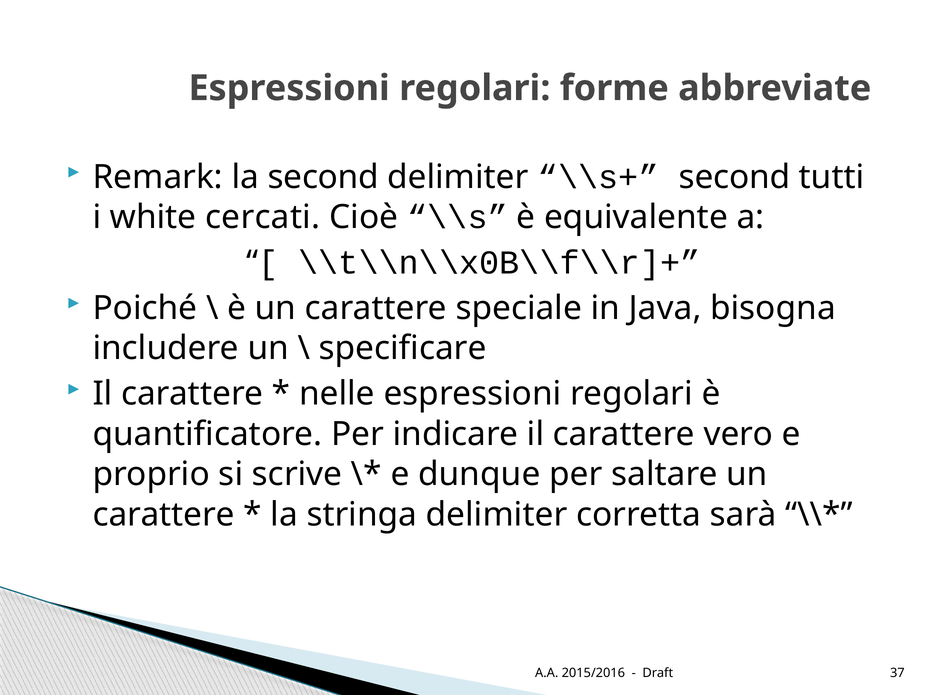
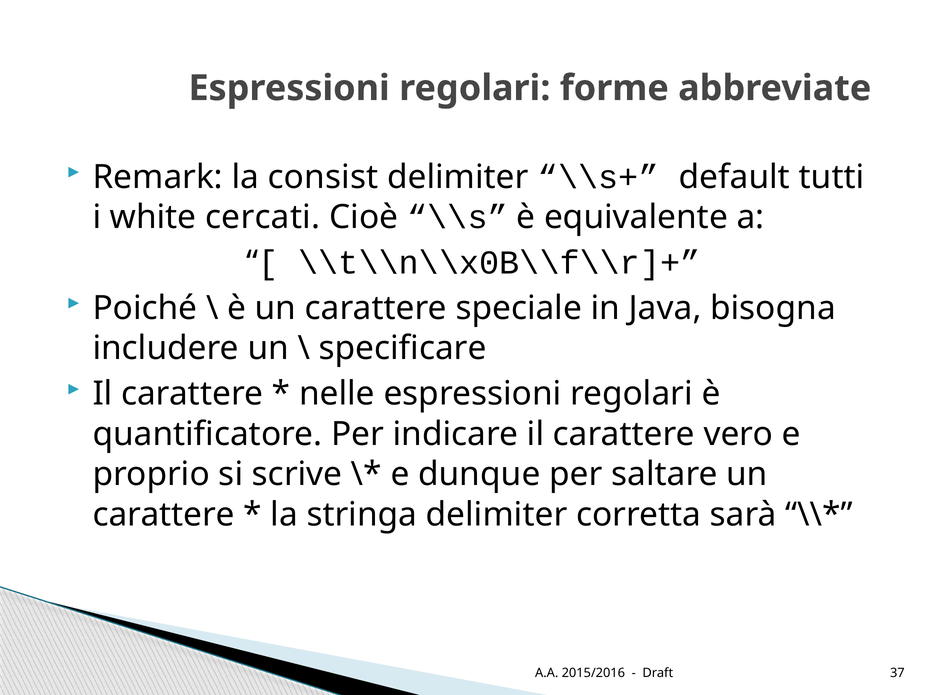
la second: second -> consist
\\s+ second: second -> default
